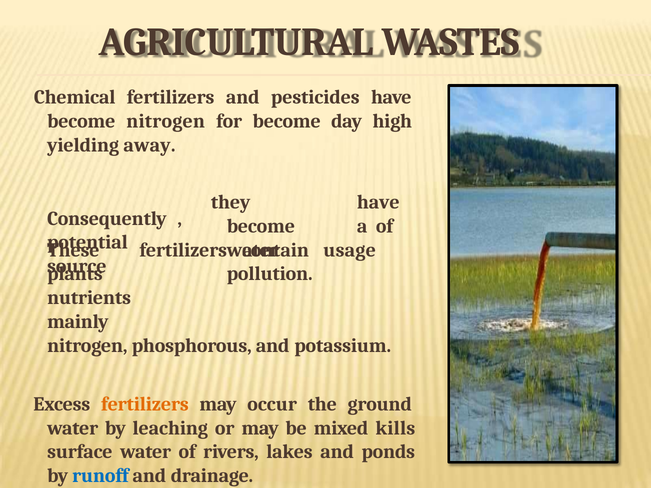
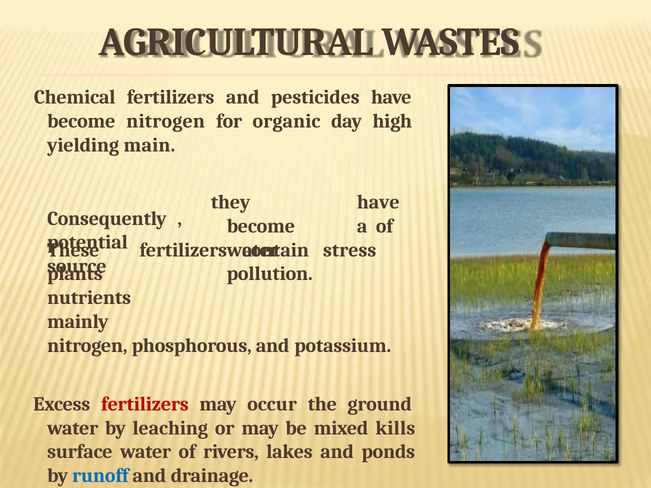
for become: become -> organic
away: away -> main
usage: usage -> stress
fertilizers at (145, 404) colour: orange -> red
